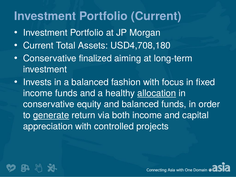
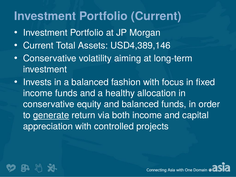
USD4,708,180: USD4,708,180 -> USD4,389,146
finalized: finalized -> volatility
allocation underline: present -> none
